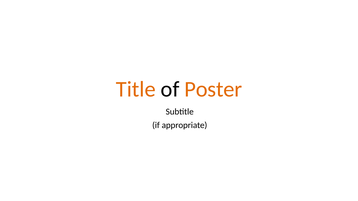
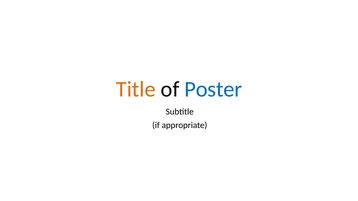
Poster colour: orange -> blue
